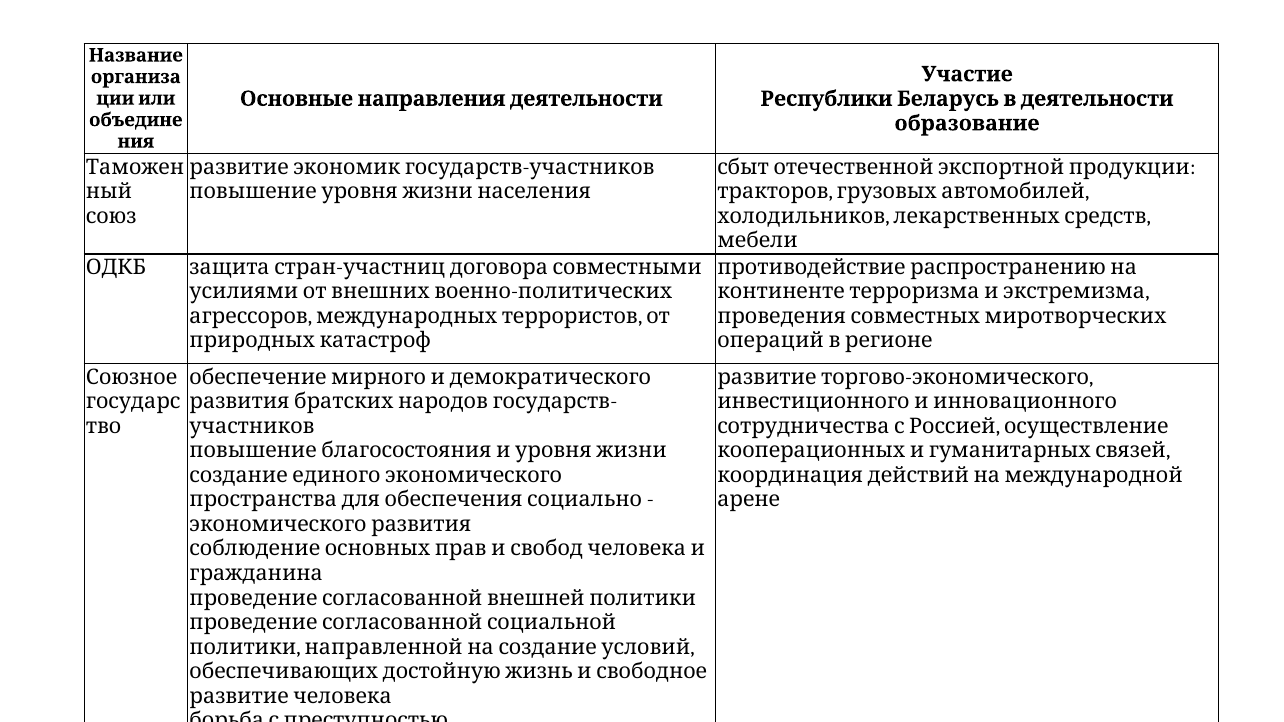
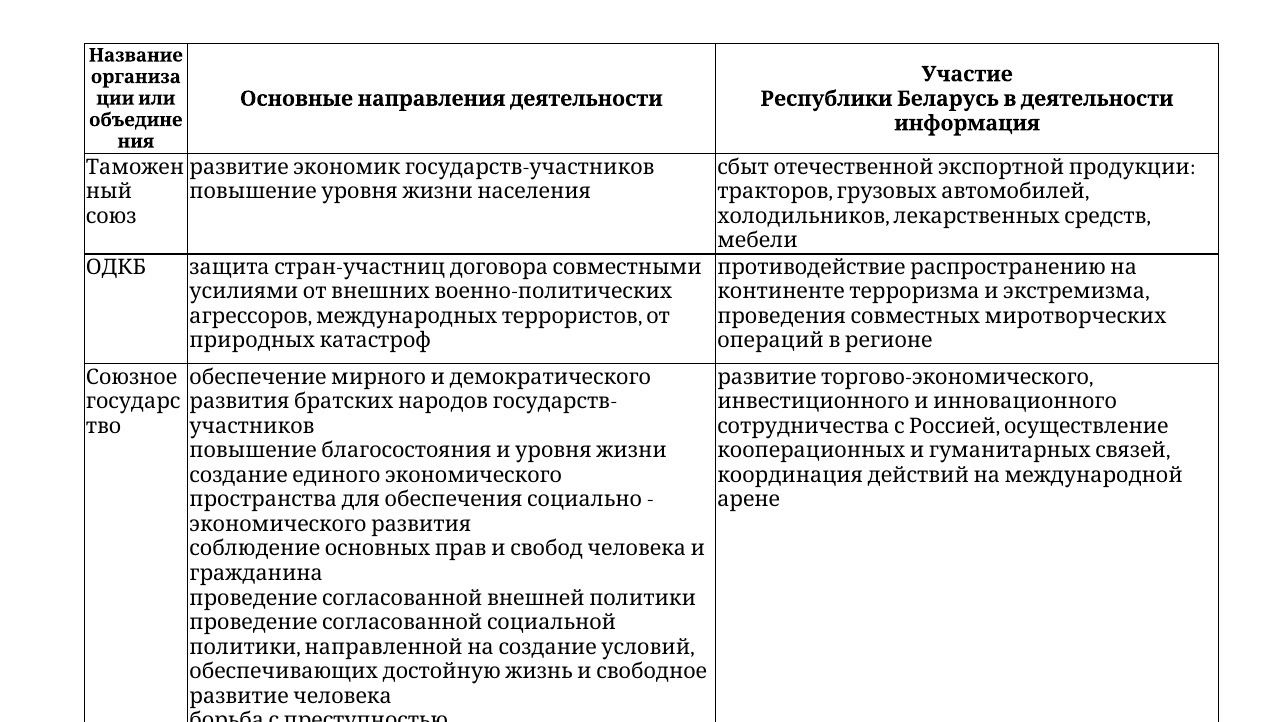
образование: образование -> информация
